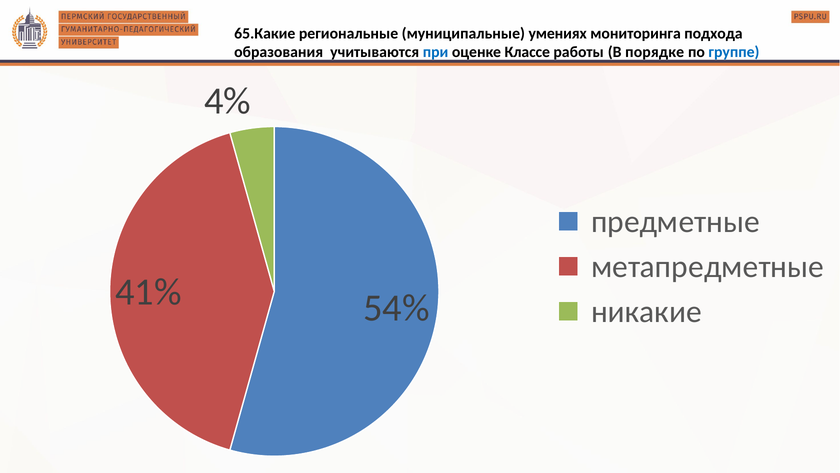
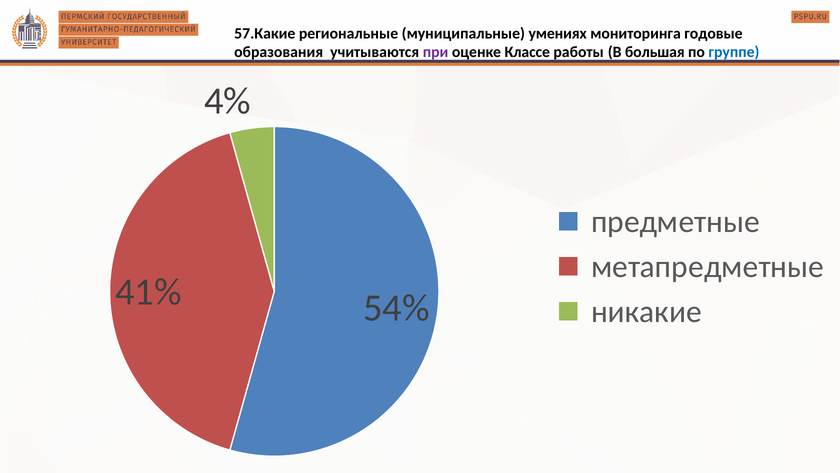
65.Какие: 65.Какие -> 57.Какие
подхода: подхода -> годовые
при colour: blue -> purple
порядке: порядке -> большая
